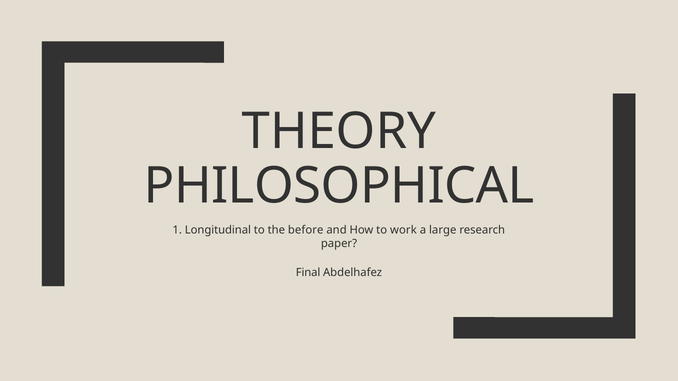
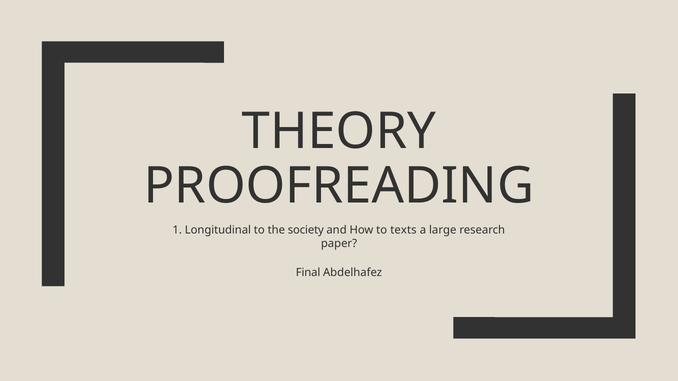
PHILOSOPHICAL: PHILOSOPHICAL -> PROOFREADING
before: before -> society
work: work -> texts
